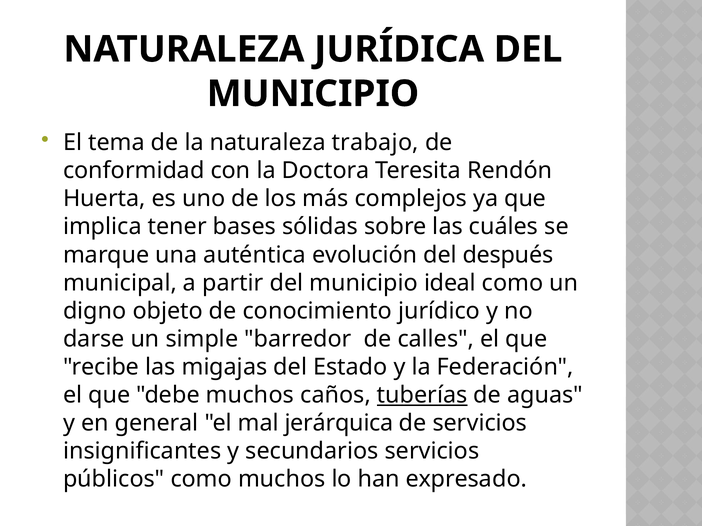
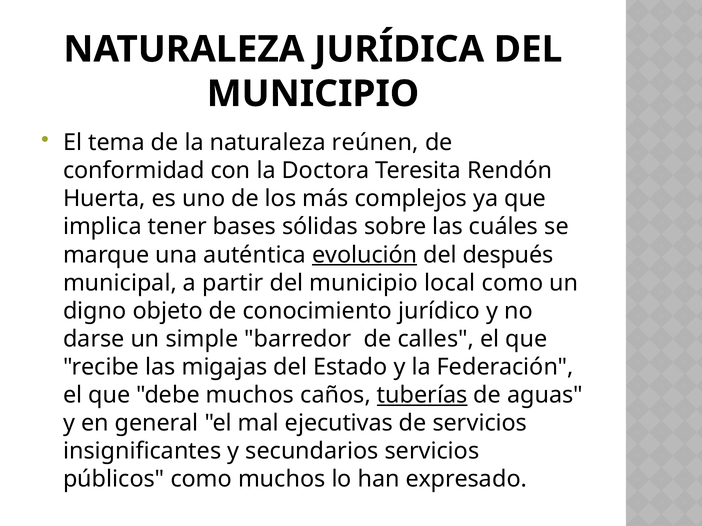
trabajo: trabajo -> reúnen
evolución underline: none -> present
ideal: ideal -> local
jerárquica: jerárquica -> ejecutivas
